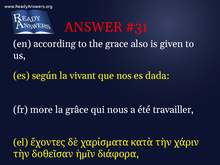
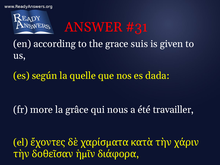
also: also -> suis
vivant: vivant -> quelle
